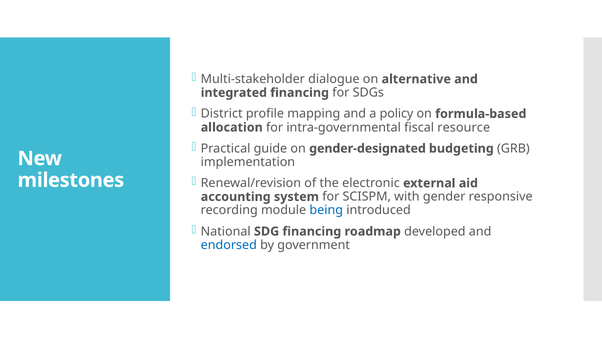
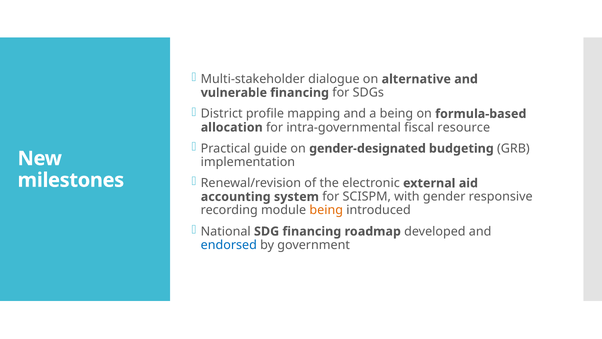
integrated: integrated -> vulnerable
a policy: policy -> being
being at (326, 210) colour: blue -> orange
